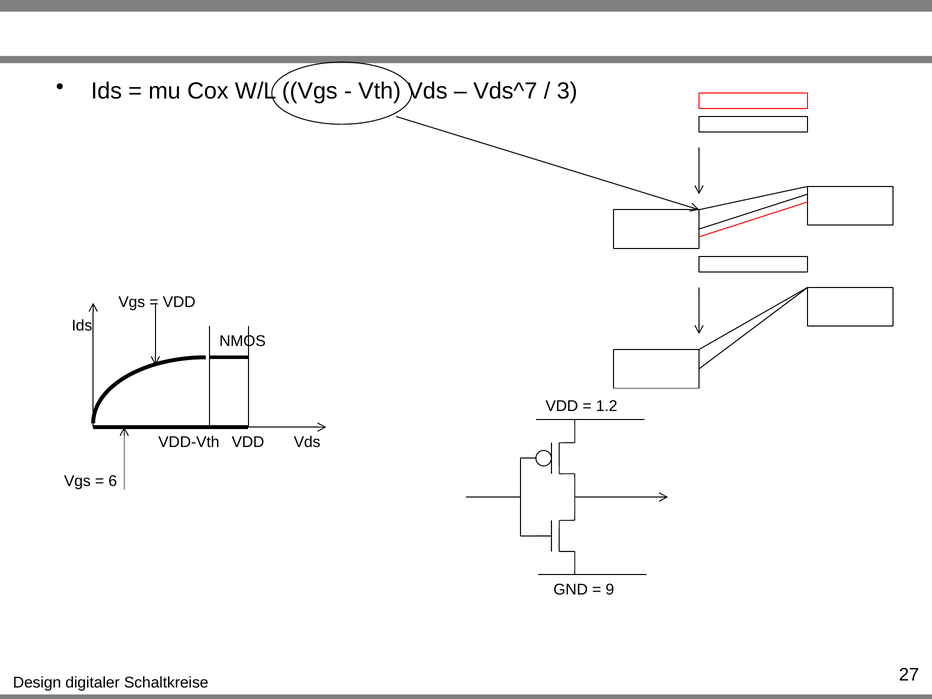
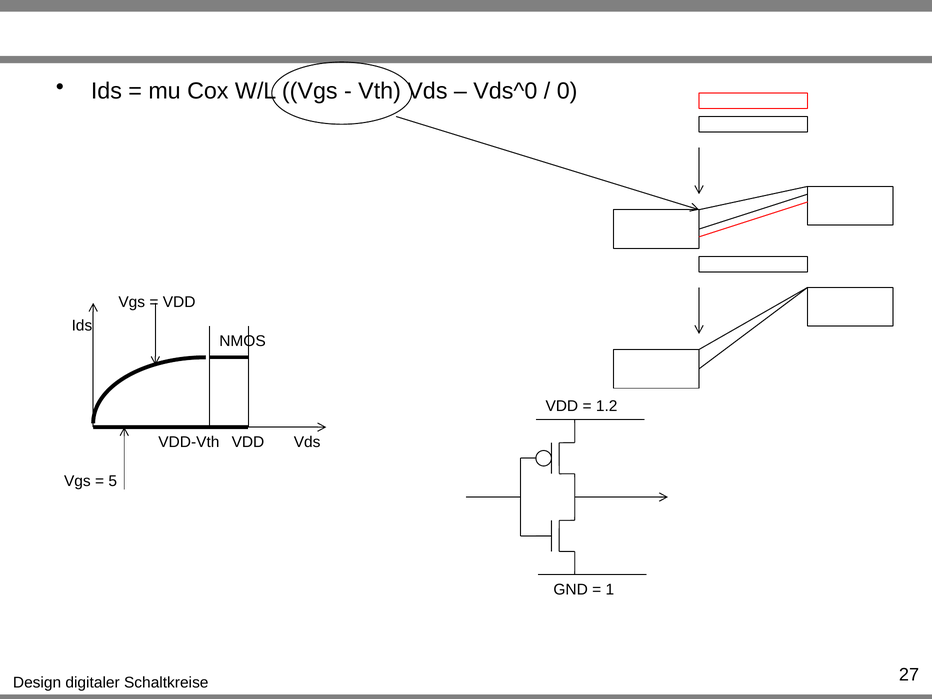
Vds^7: Vds^7 -> Vds^0
3: 3 -> 0
6: 6 -> 5
9: 9 -> 1
